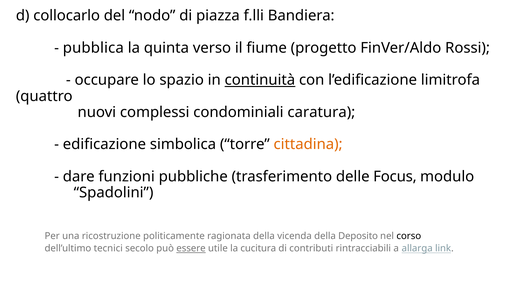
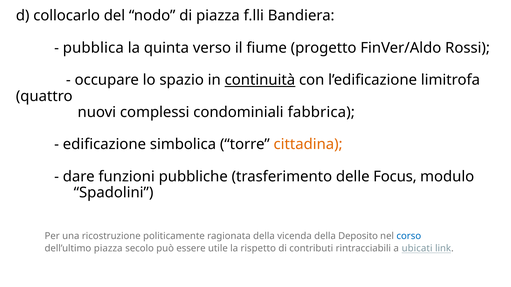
caratura: caratura -> fabbrica
corso colour: black -> blue
dell’ultimo tecnici: tecnici -> piazza
essere underline: present -> none
cucitura: cucitura -> rispetto
allarga: allarga -> ubicati
